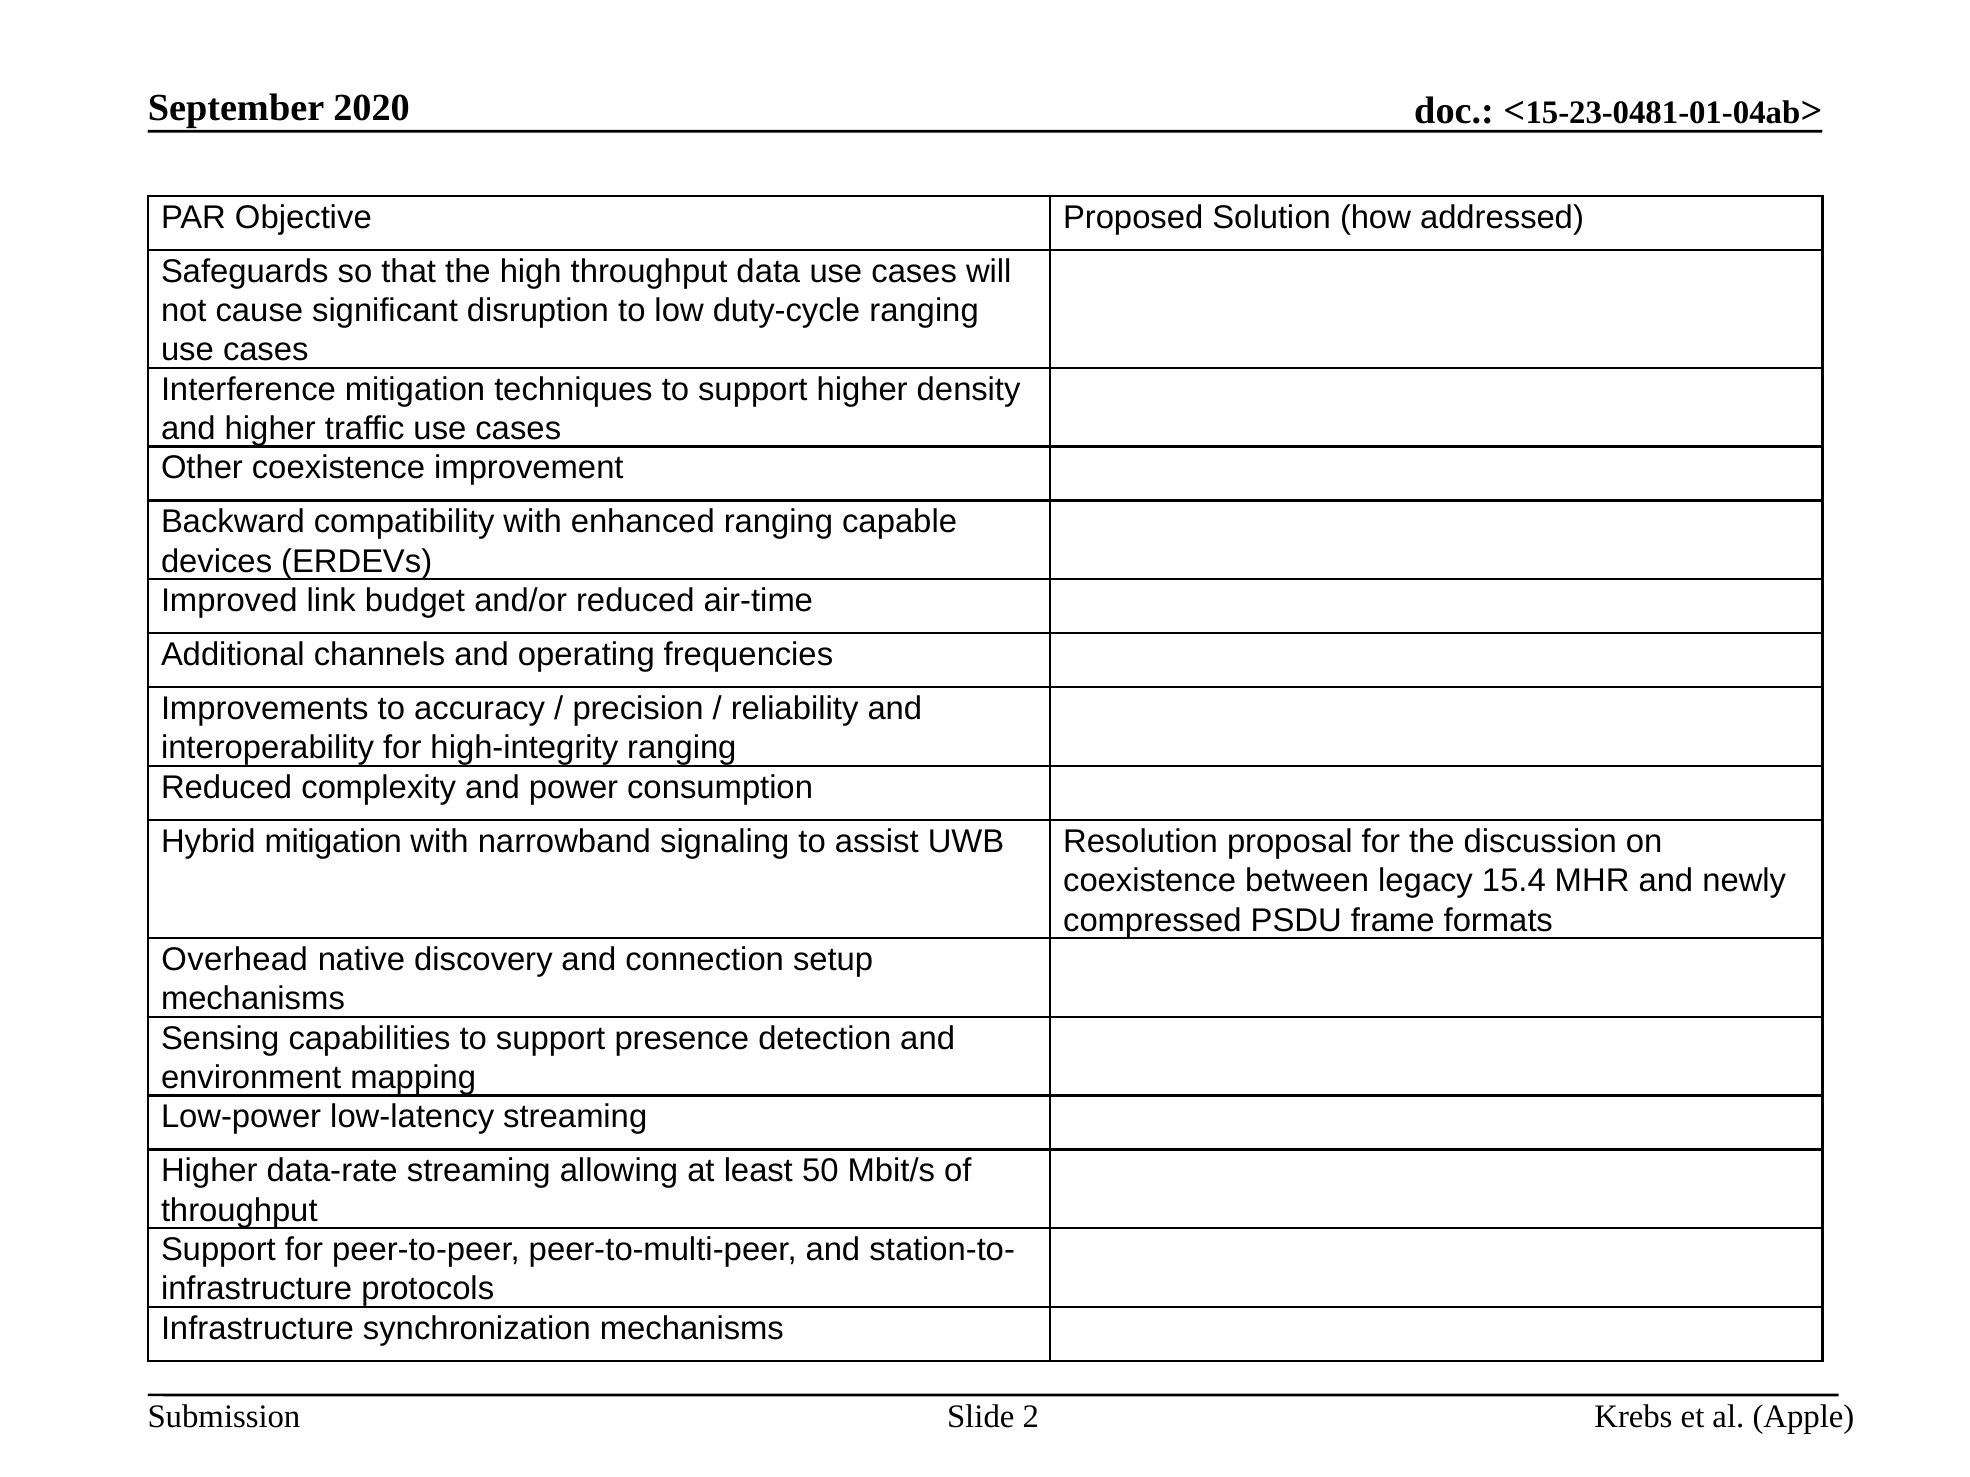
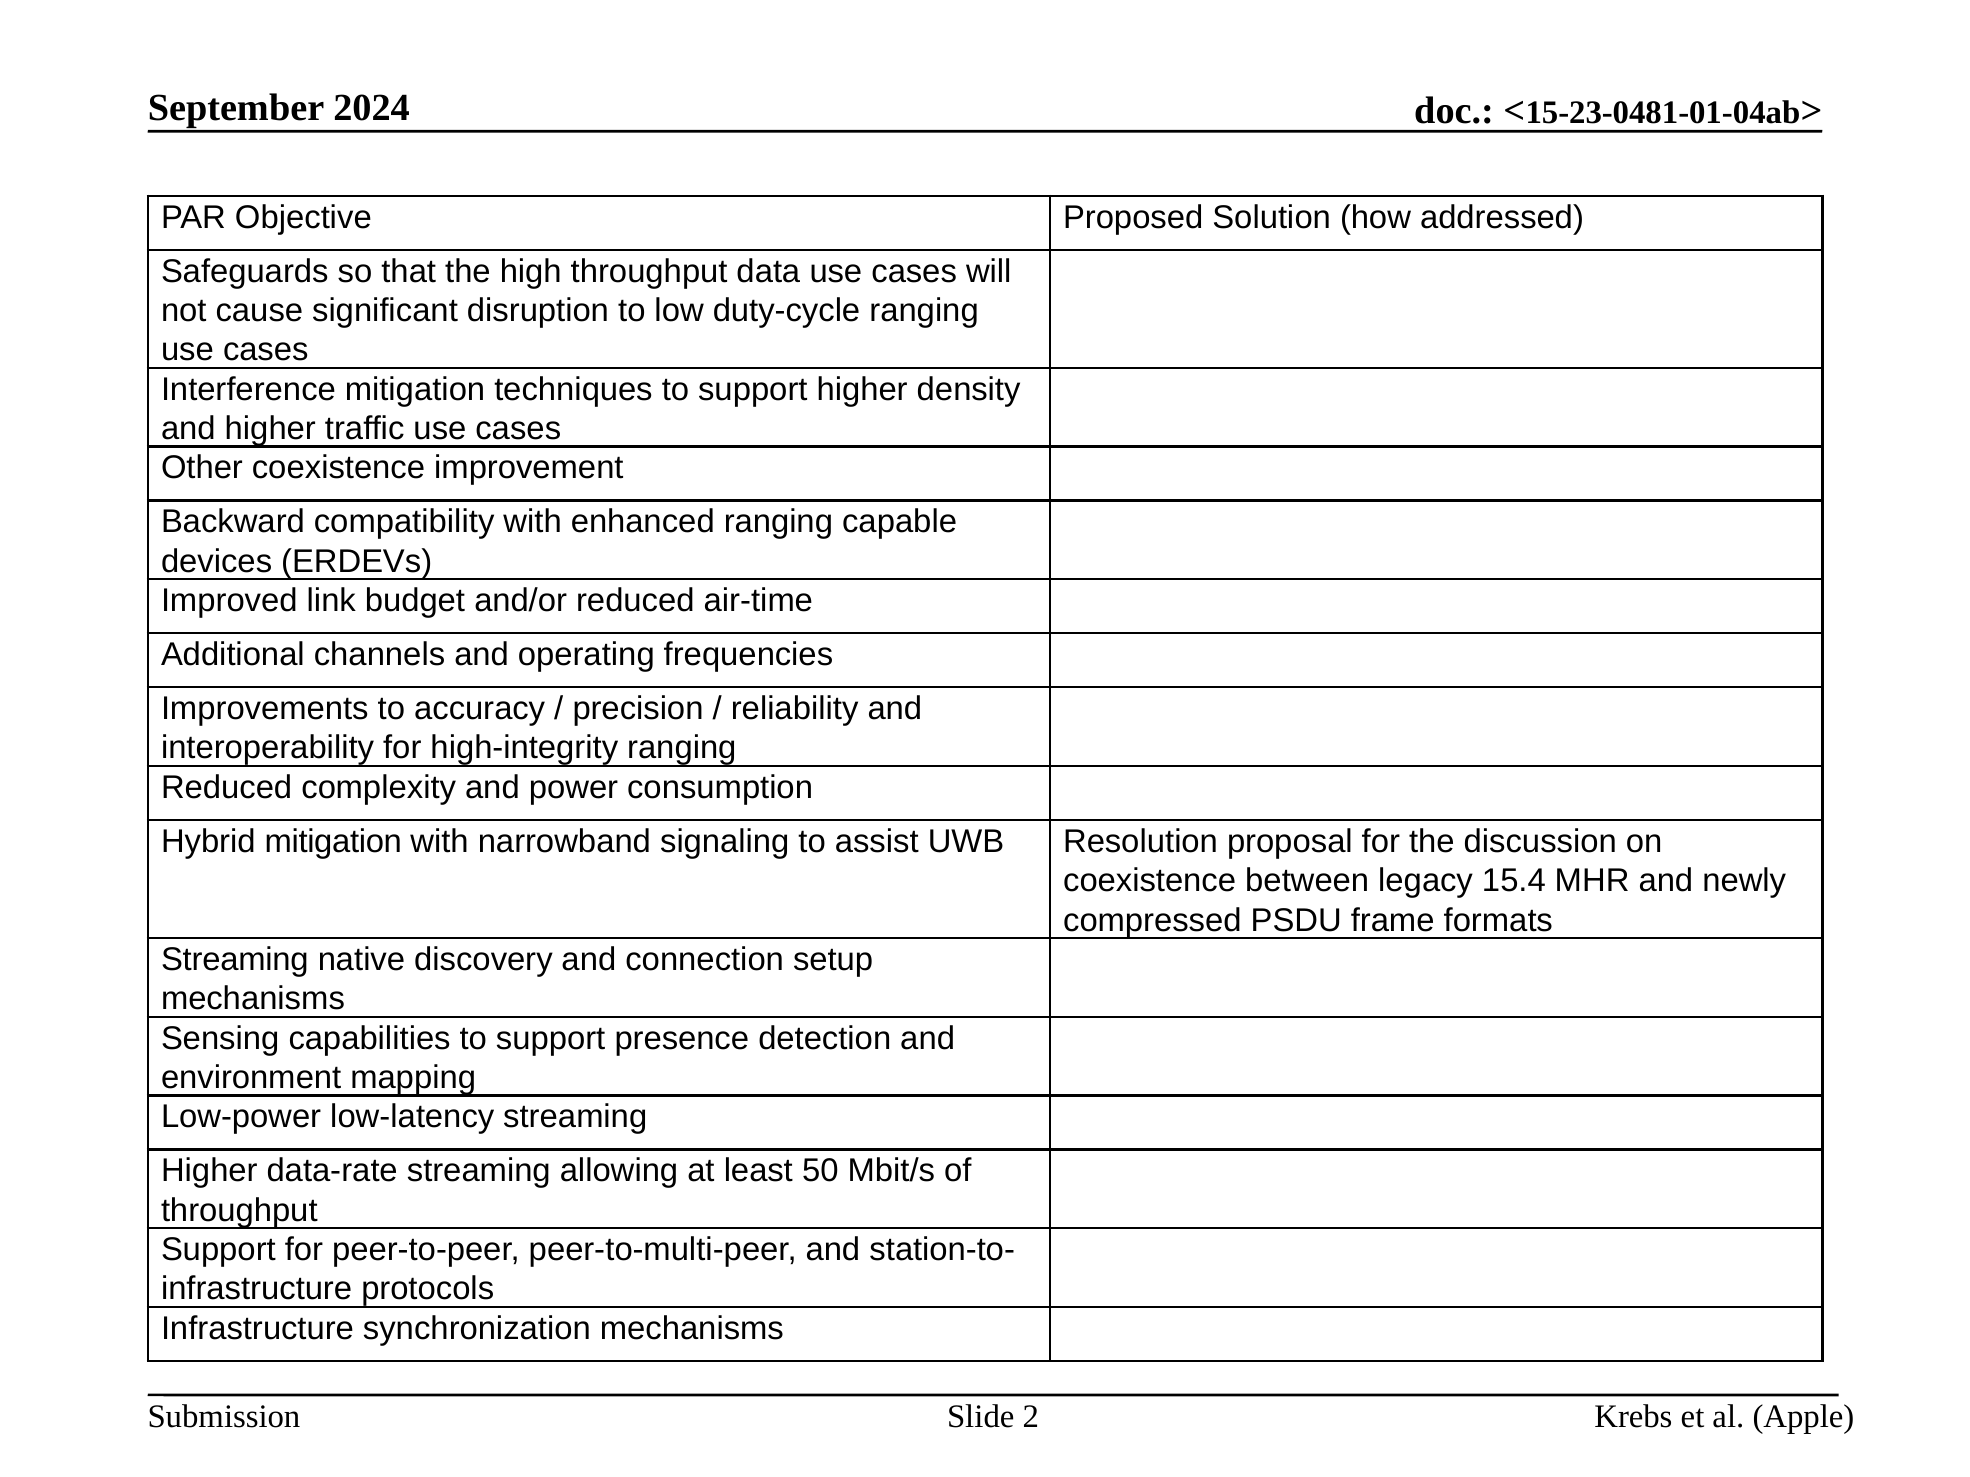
2020: 2020 -> 2024
Overhead at (235, 960): Overhead -> Streaming
